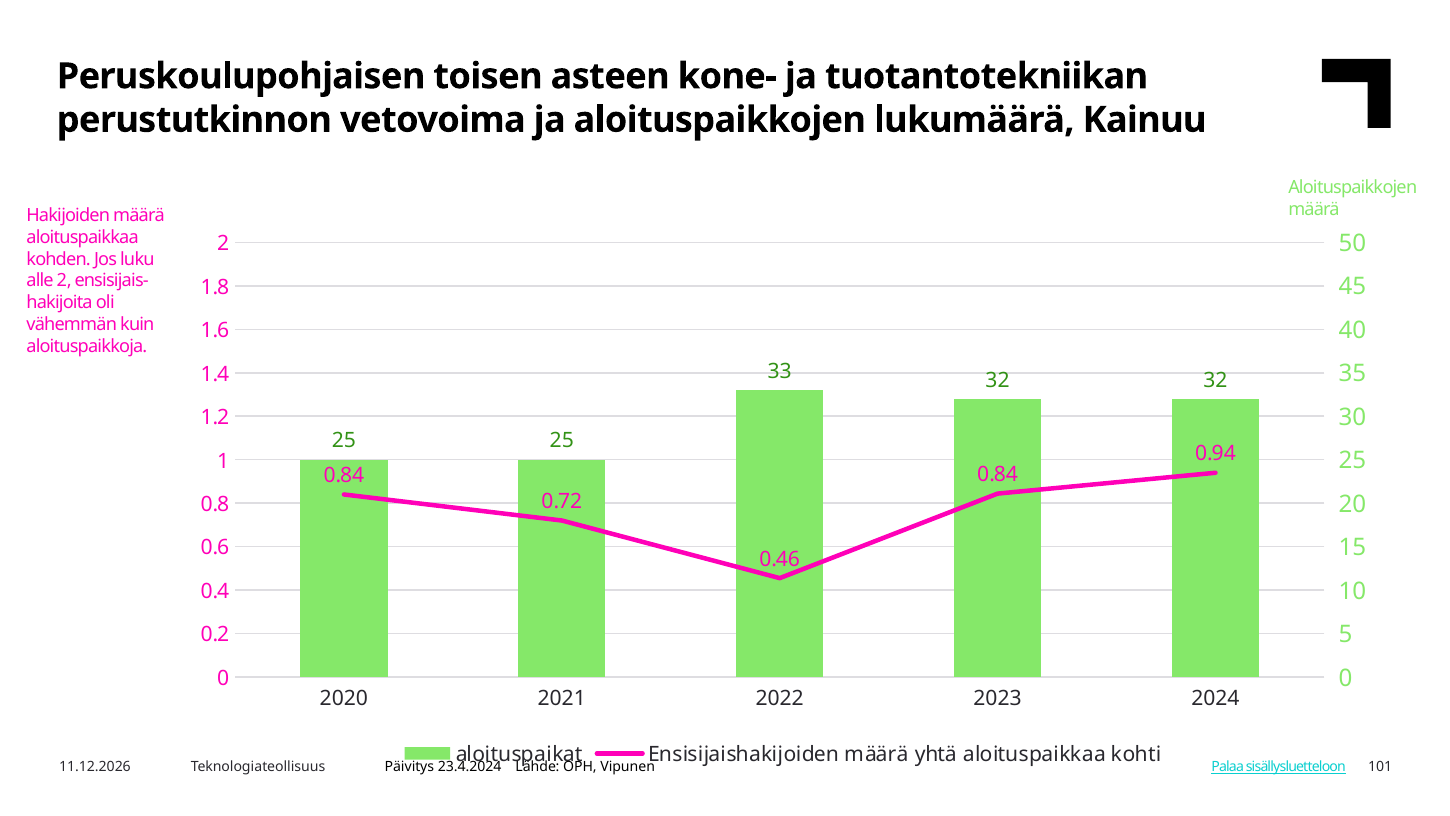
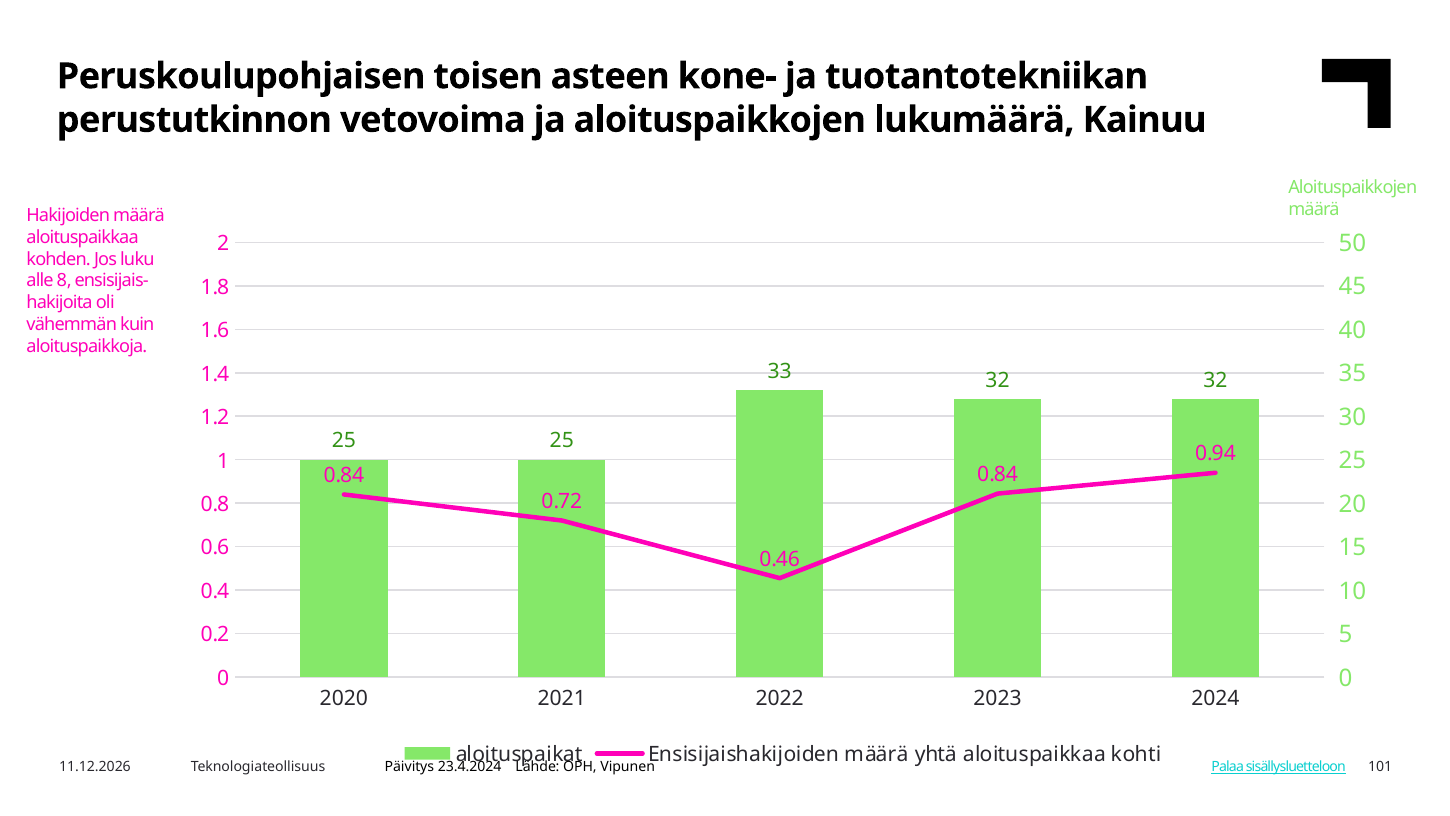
alle 2: 2 -> 8
